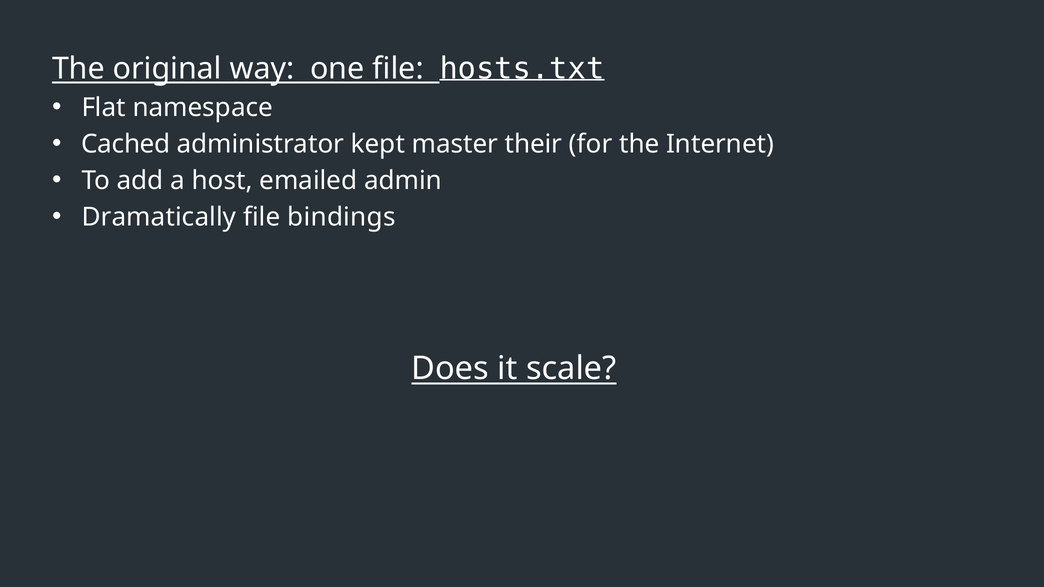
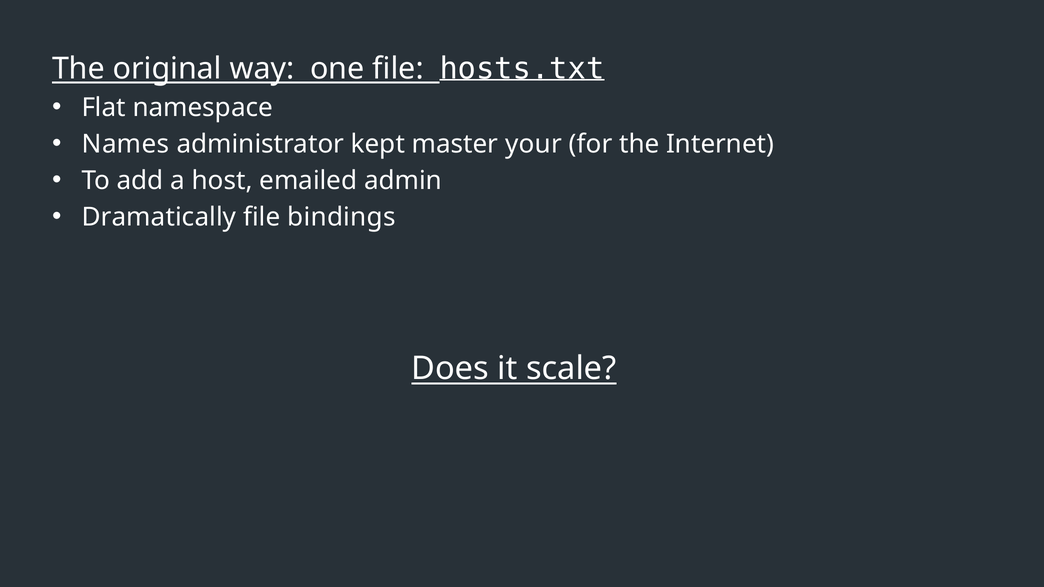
Cached: Cached -> Names
their: their -> your
